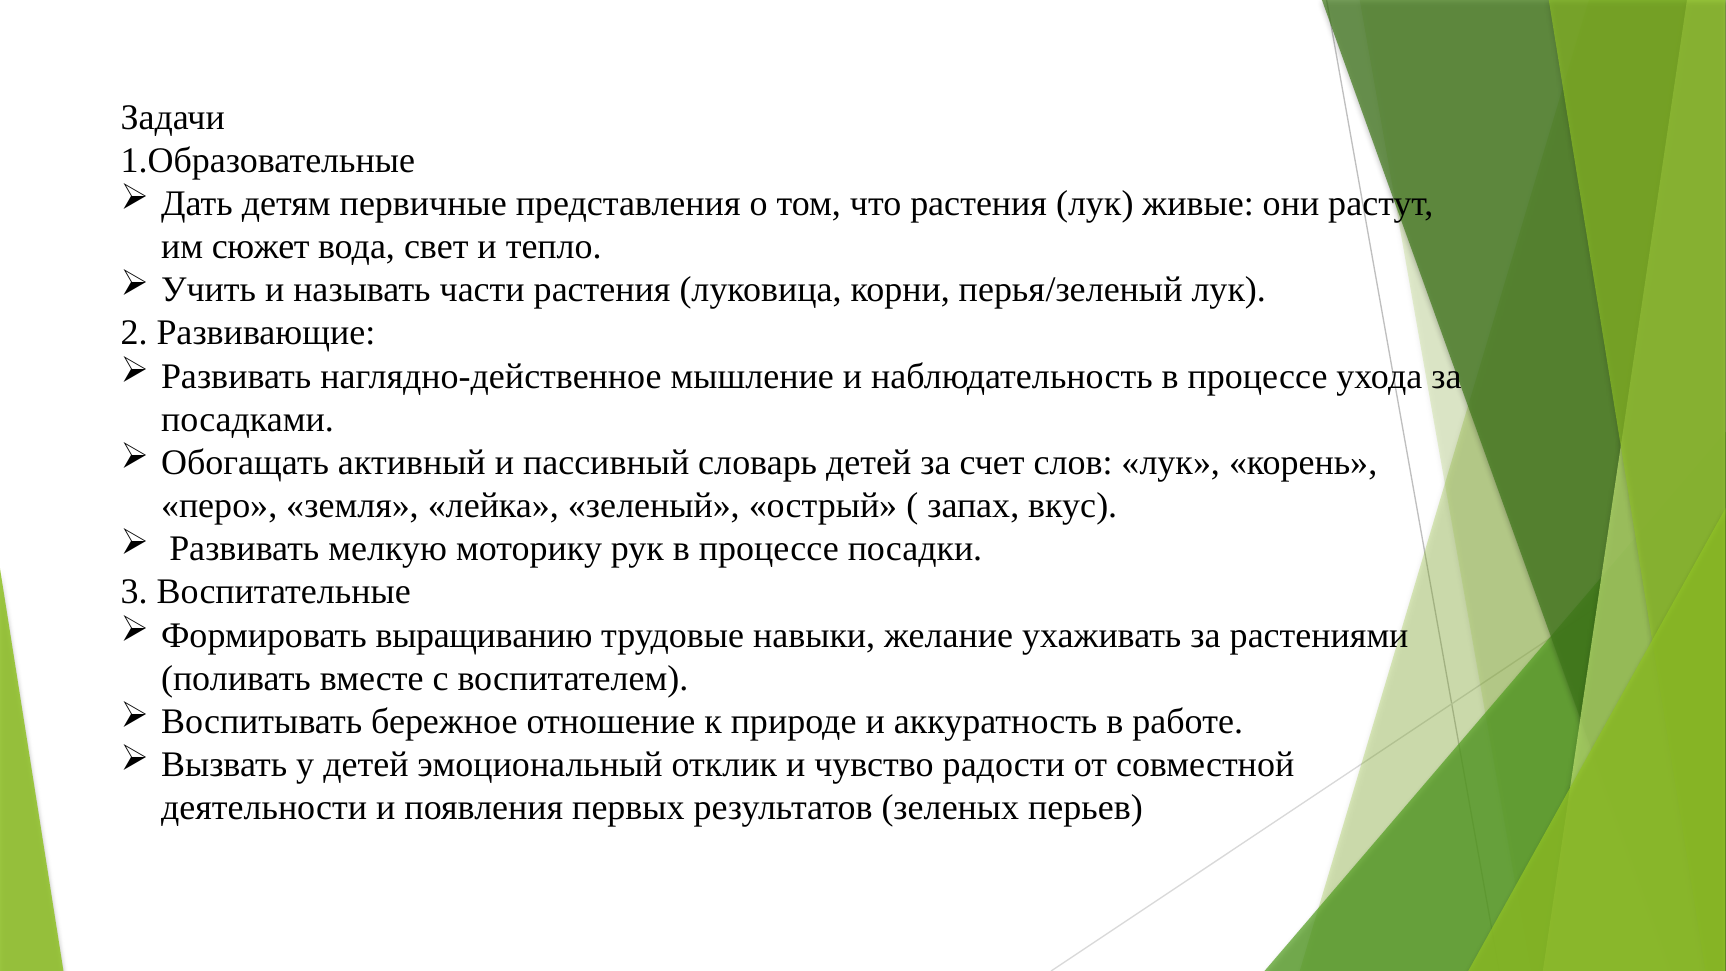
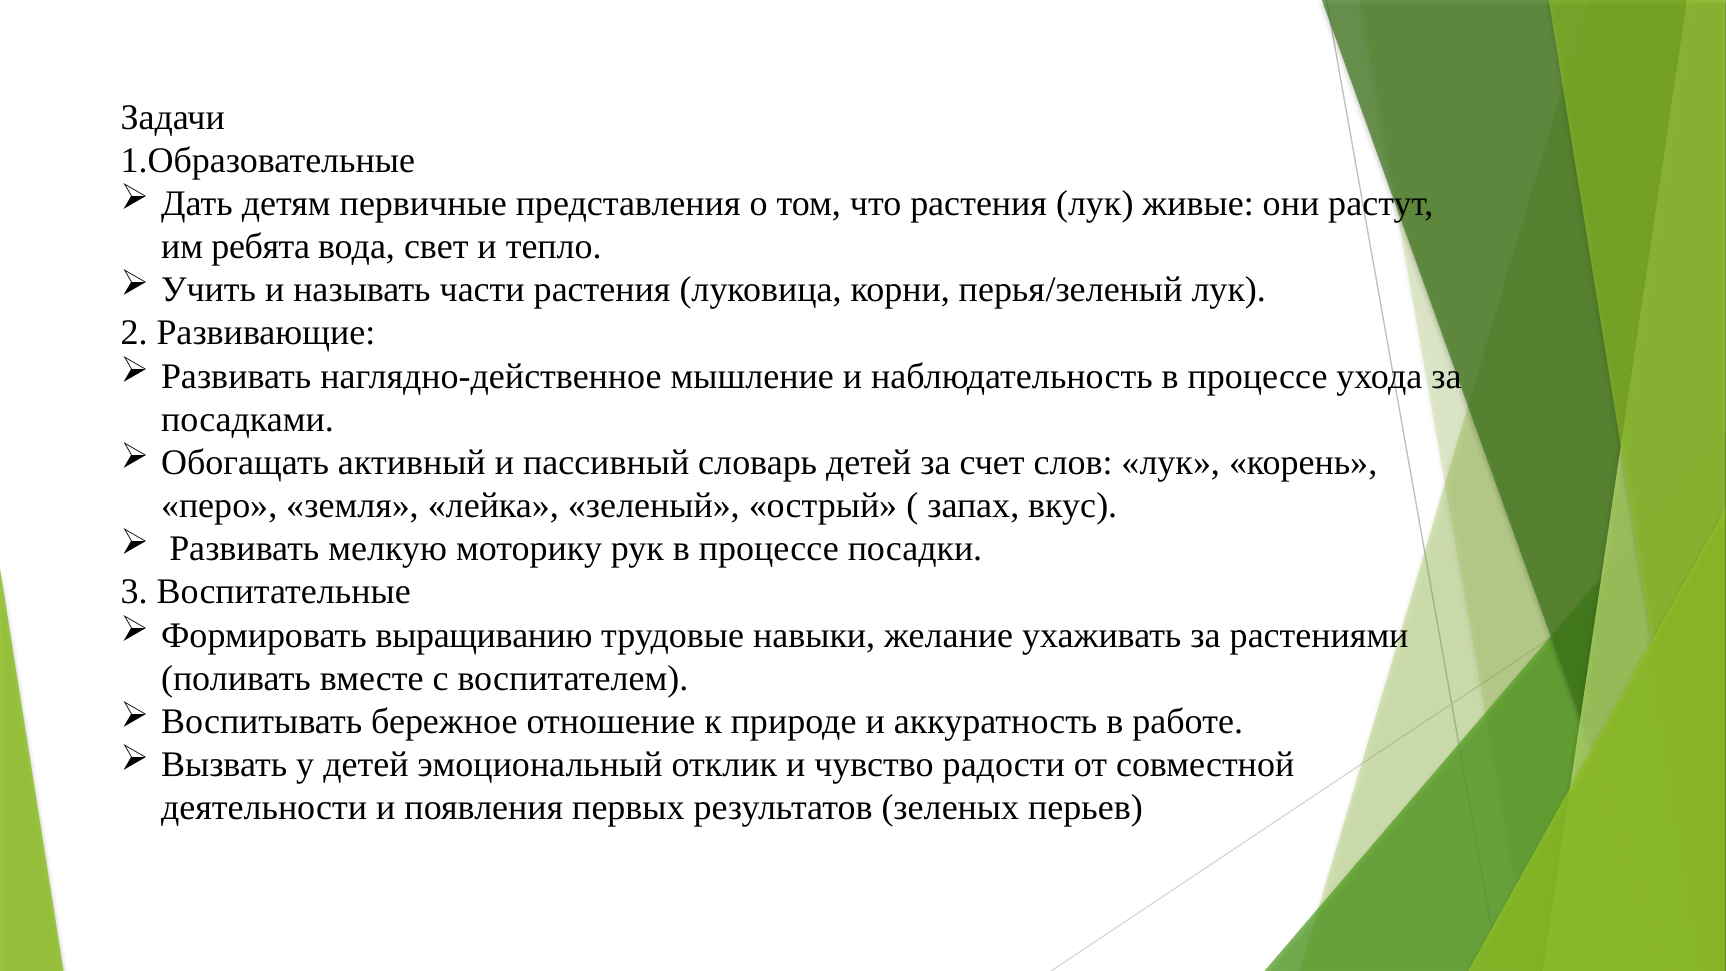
сюжет: сюжет -> ребята
